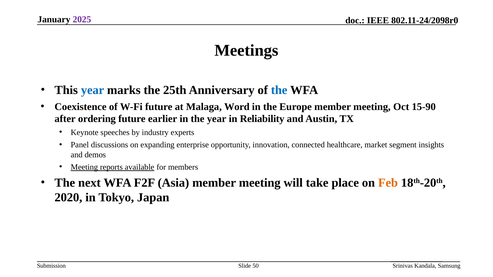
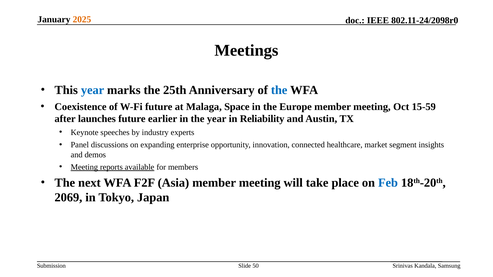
2025 colour: purple -> orange
Word: Word -> Space
15-90: 15-90 -> 15-59
ordering: ordering -> launches
Feb colour: orange -> blue
2020: 2020 -> 2069
